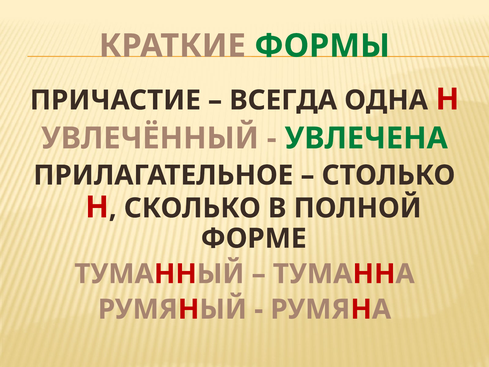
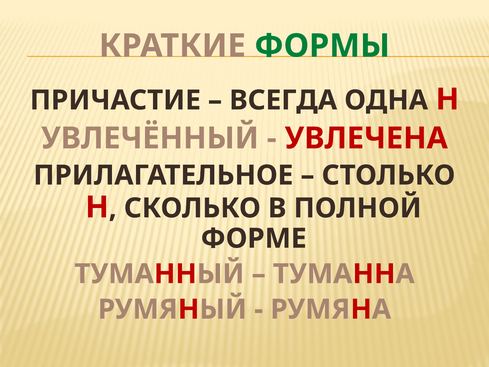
УВЛЕЧЕНА colour: green -> red
